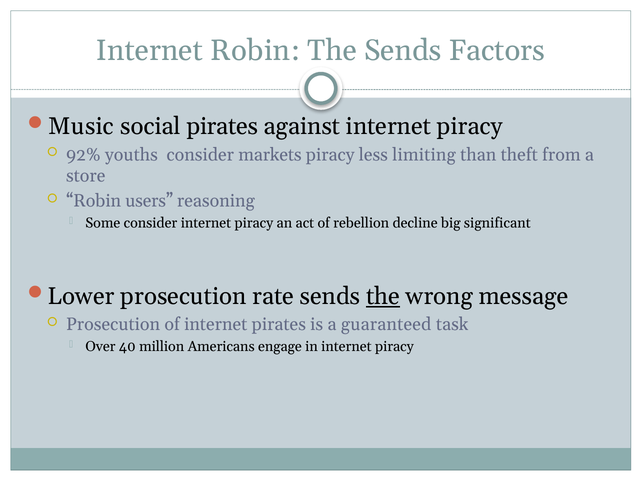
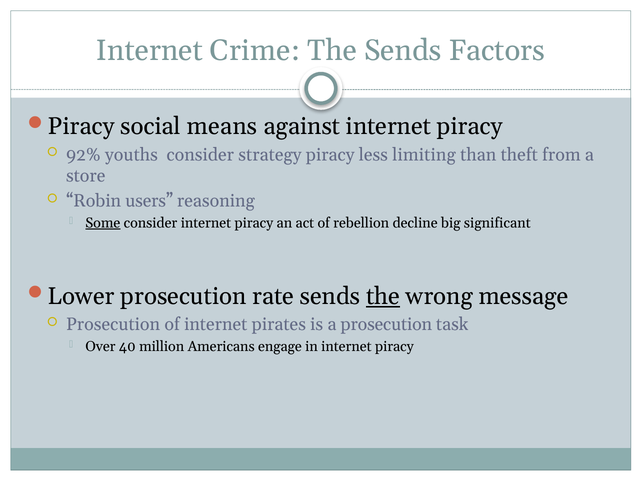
Internet Robin: Robin -> Crime
Music at (81, 127): Music -> Piracy
social pirates: pirates -> means
markets: markets -> strategy
Some underline: none -> present
a guaranteed: guaranteed -> prosecution
